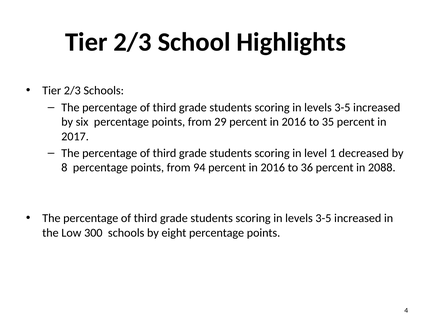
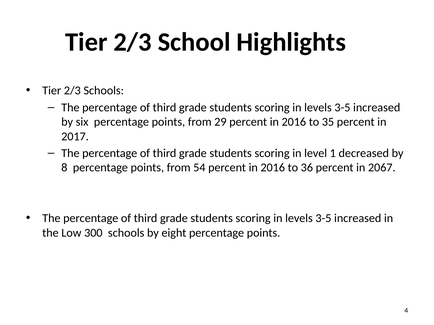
94: 94 -> 54
2088: 2088 -> 2067
